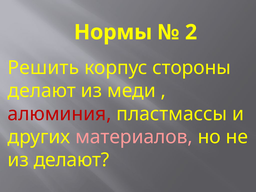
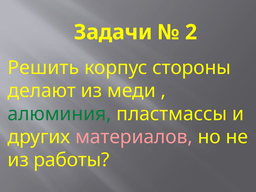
Нормы: Нормы -> Задачи
алюминия colour: red -> green
из делают: делают -> работы
